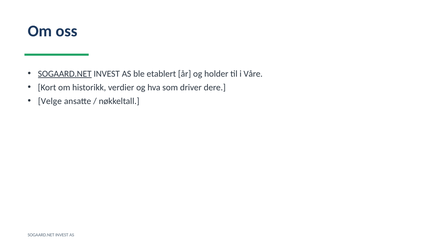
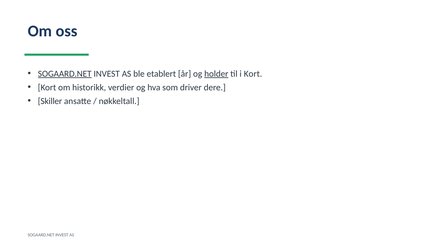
holder underline: none -> present
i Våre: Våre -> Kort
Velge: Velge -> Skiller
